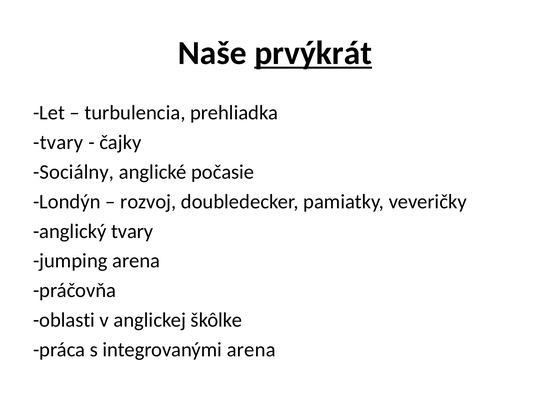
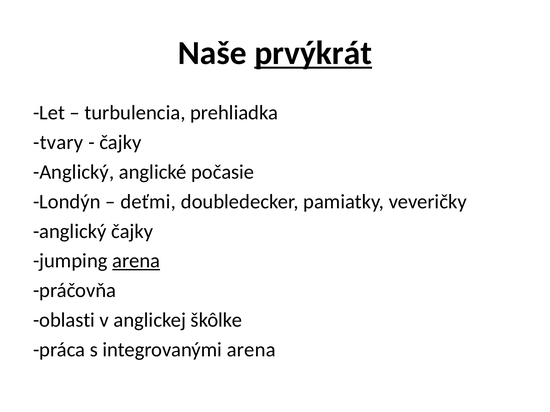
Sociálny at (74, 172): Sociálny -> Anglický
rozvoj: rozvoj -> deťmi
anglický tvary: tvary -> čajky
arena at (136, 261) underline: none -> present
